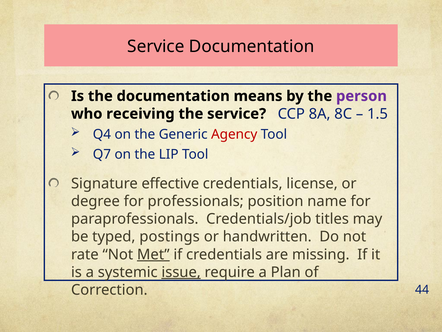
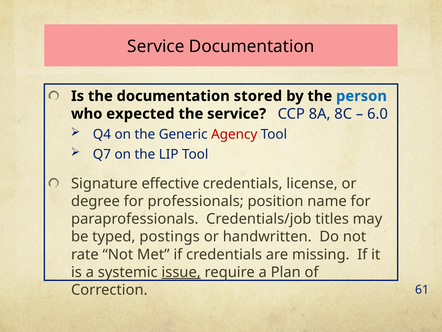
means: means -> stored
person colour: purple -> blue
receiving: receiving -> expected
1.5: 1.5 -> 6.0
Met underline: present -> none
44: 44 -> 61
